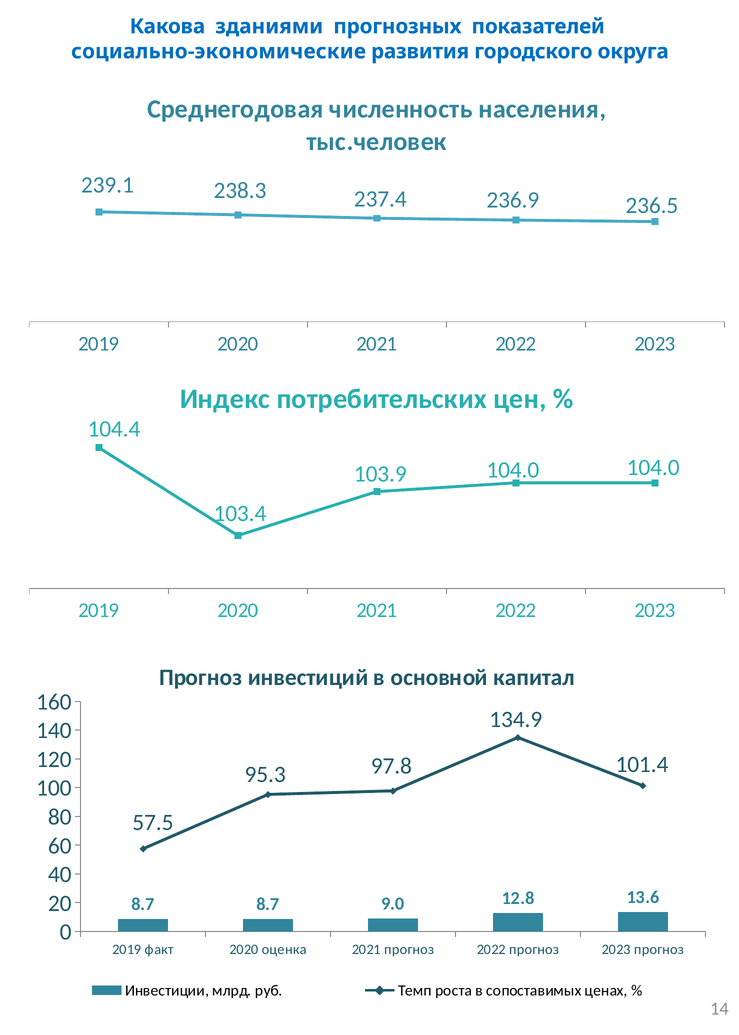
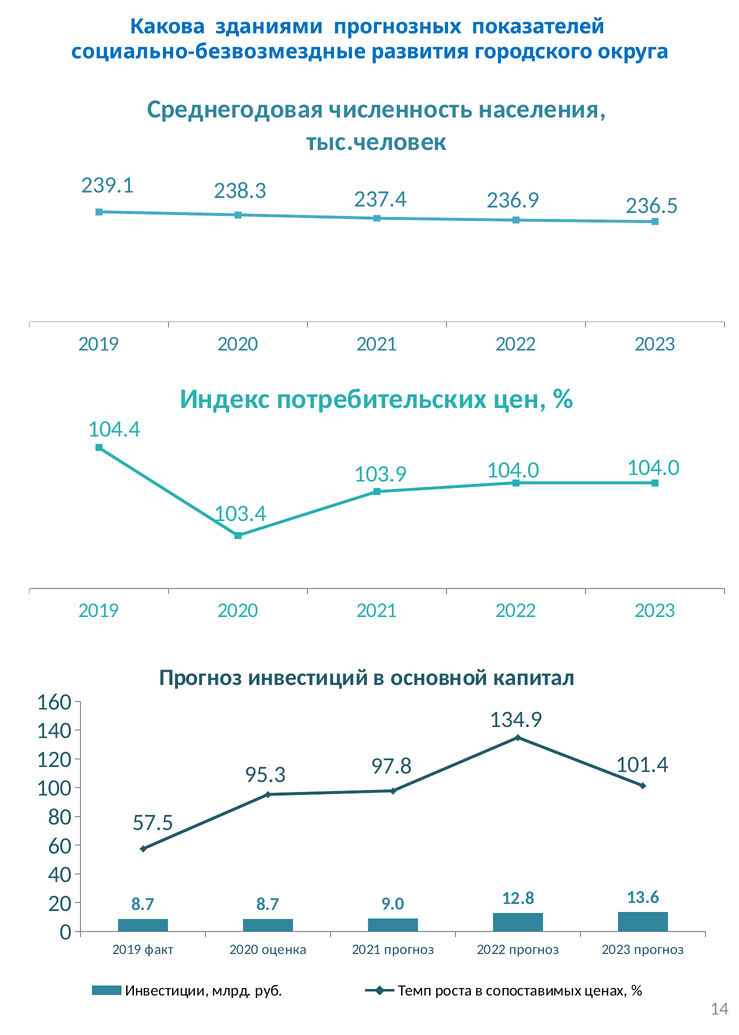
социально-экономические: социально-экономические -> социально-безвозмездные
